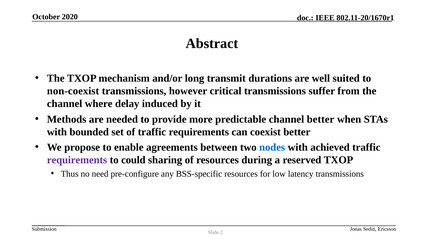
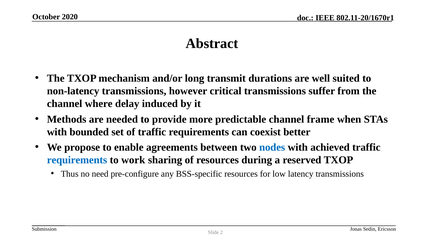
non-coexist: non-coexist -> non-latency
channel better: better -> frame
requirements at (77, 160) colour: purple -> blue
could: could -> work
